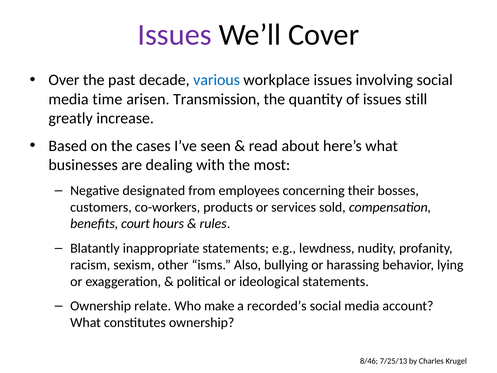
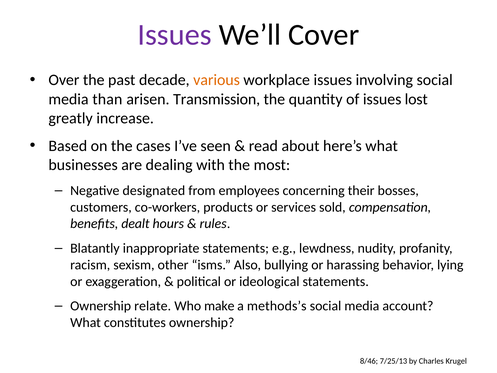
various colour: blue -> orange
time: time -> than
still: still -> lost
court: court -> dealt
recorded’s: recorded’s -> methods’s
